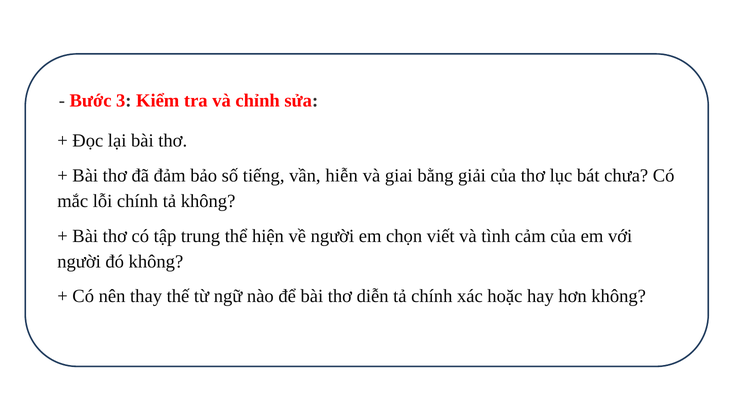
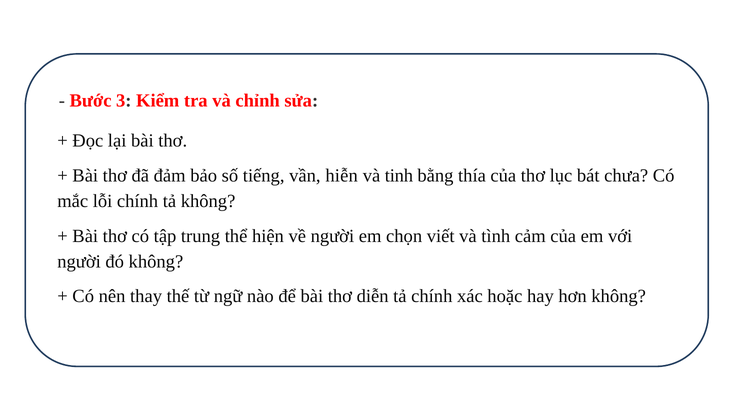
giai: giai -> tinh
giải: giải -> thía
